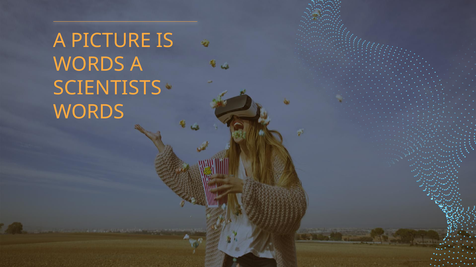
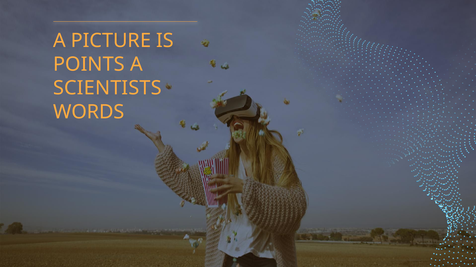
WORDS at (89, 65): WORDS -> POINTS
